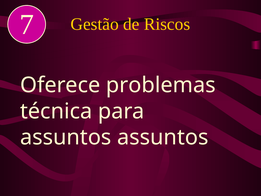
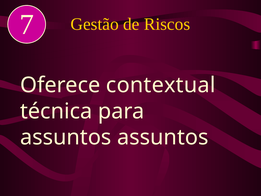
problemas: problemas -> contextual
